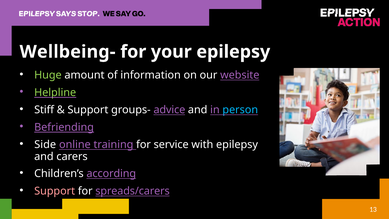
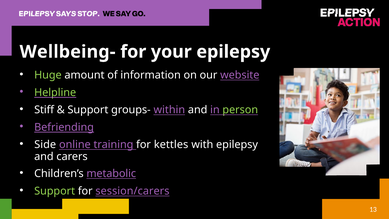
advice: advice -> within
person colour: light blue -> light green
service: service -> kettles
according: according -> metabolic
Support at (55, 191) colour: pink -> light green
spreads/carers: spreads/carers -> session/carers
